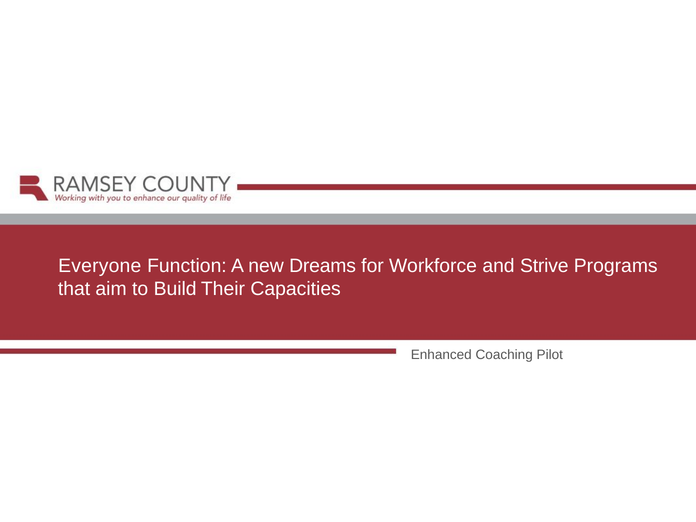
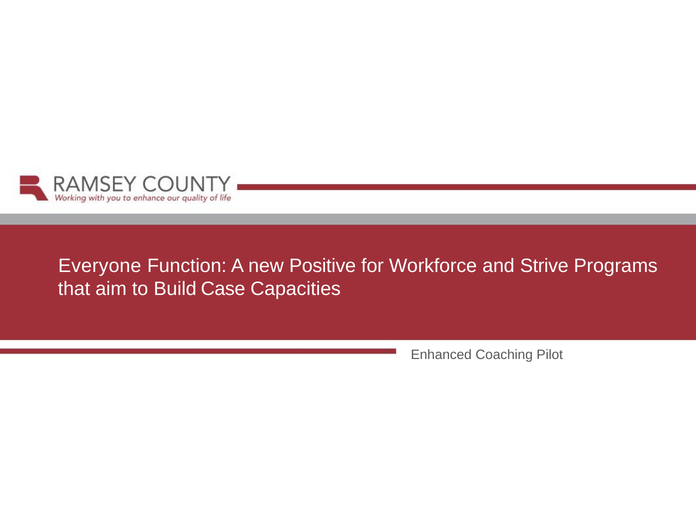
Dreams: Dreams -> Positive
Their: Their -> Case
